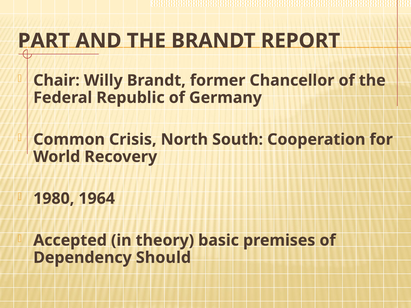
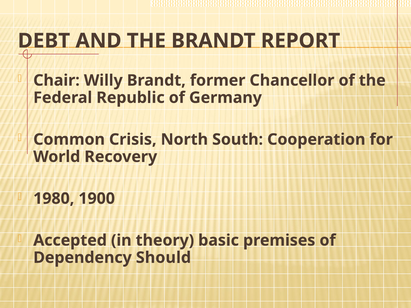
PART: PART -> DEBT
1964: 1964 -> 1900
